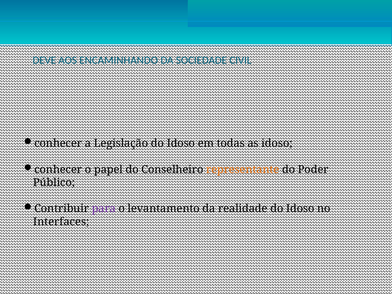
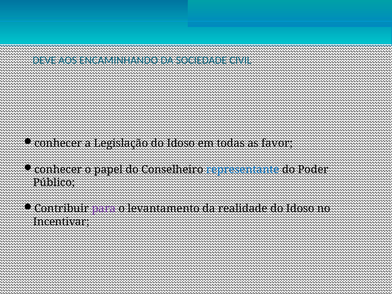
as idoso: idoso -> favor
representante colour: orange -> blue
Interfaces: Interfaces -> Incentivar
